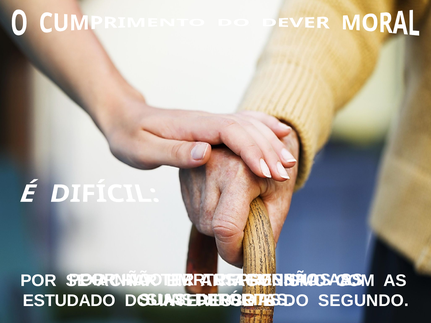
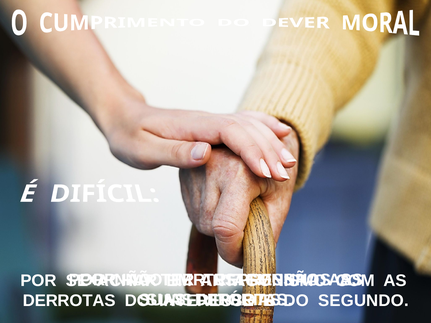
ESTUDADO at (69, 301): ESTUDADO -> DERROTAS
